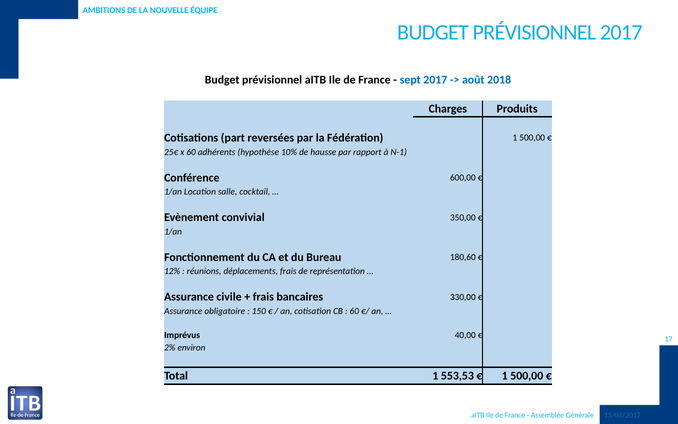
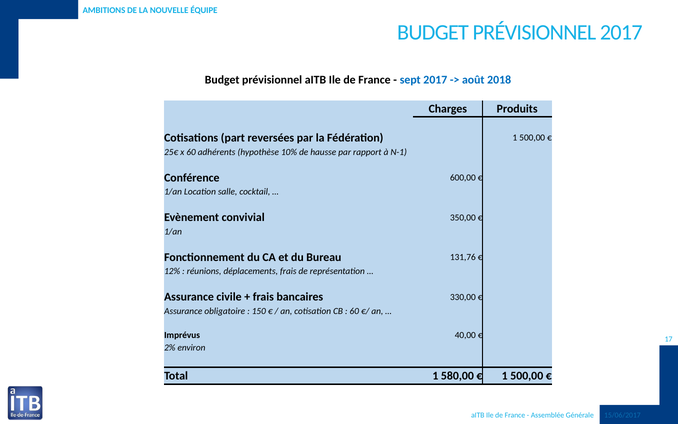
180,60: 180,60 -> 131,76
553,53: 553,53 -> 580,00
